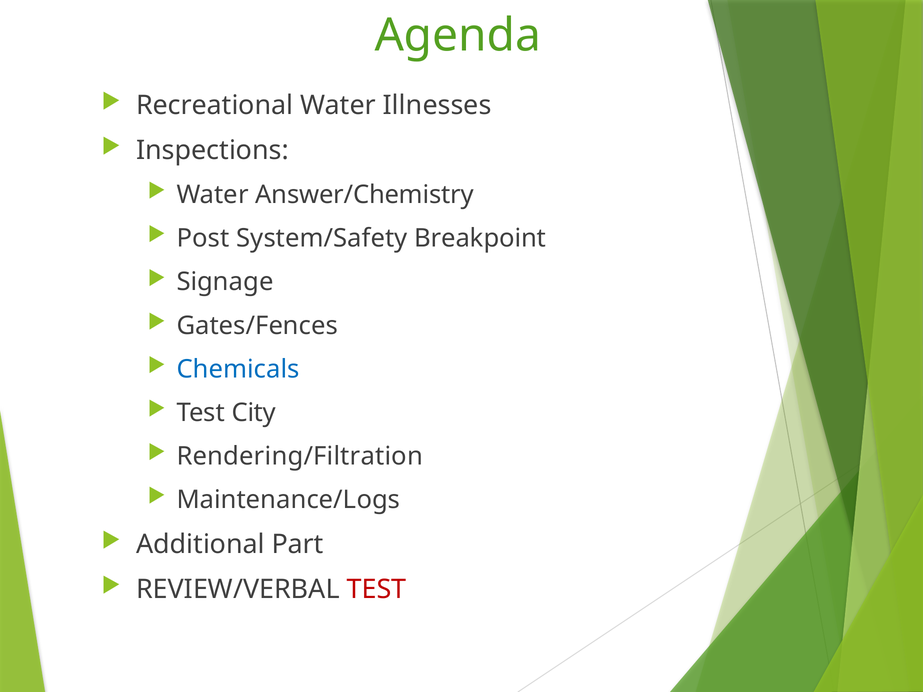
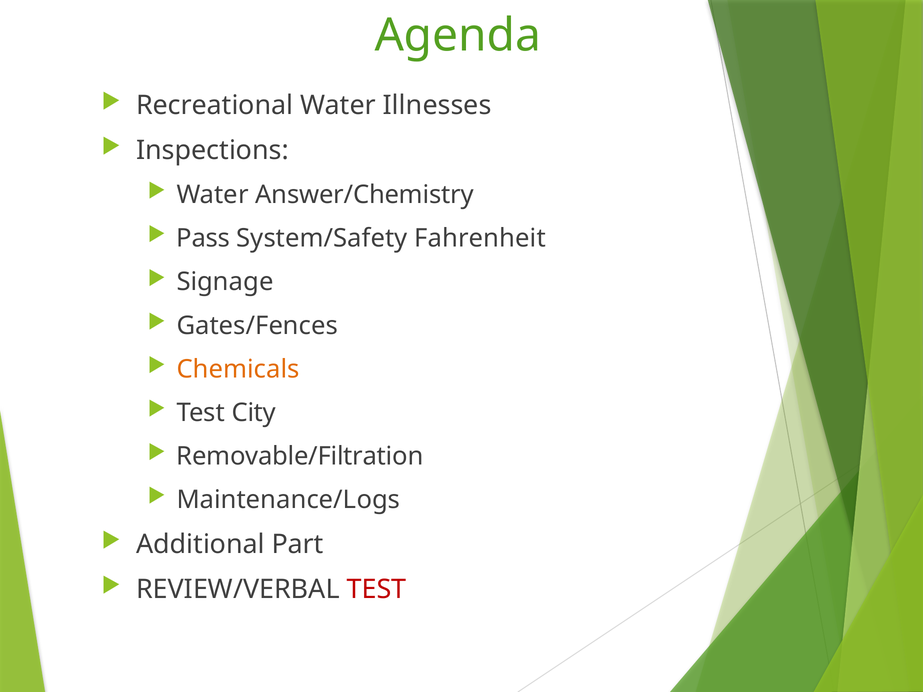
Post: Post -> Pass
Breakpoint: Breakpoint -> Fahrenheit
Chemicals colour: blue -> orange
Rendering/Filtration: Rendering/Filtration -> Removable/Filtration
